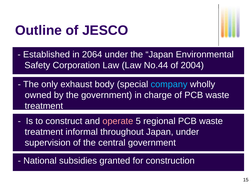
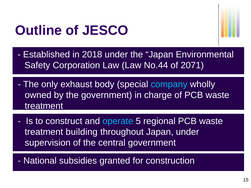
2064: 2064 -> 2018
2004: 2004 -> 2071
operate colour: pink -> light blue
informal: informal -> building
